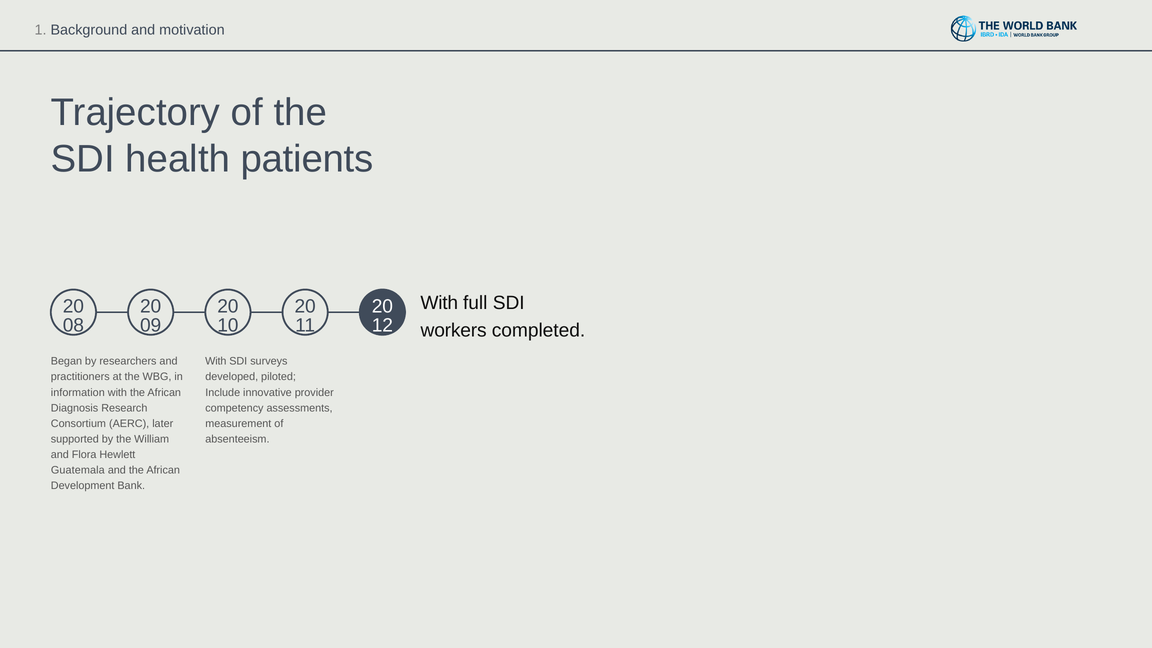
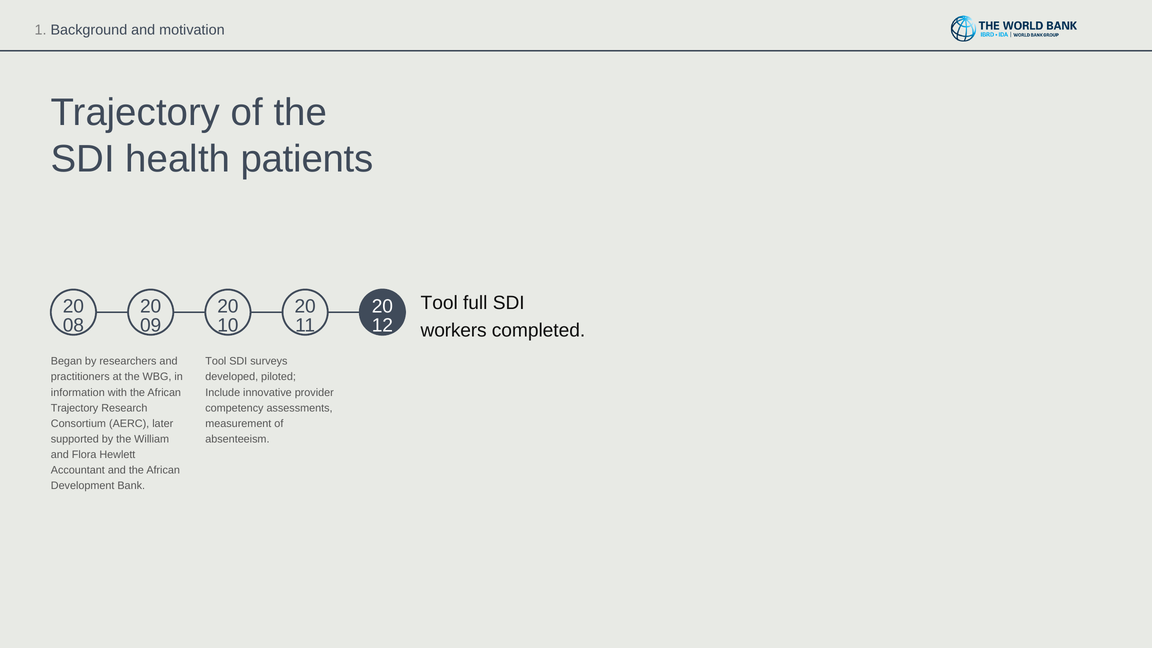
With at (439, 303): With -> Tool
With at (216, 361): With -> Tool
Diagnosis at (75, 408): Diagnosis -> Trajectory
Guatemala: Guatemala -> Accountant
